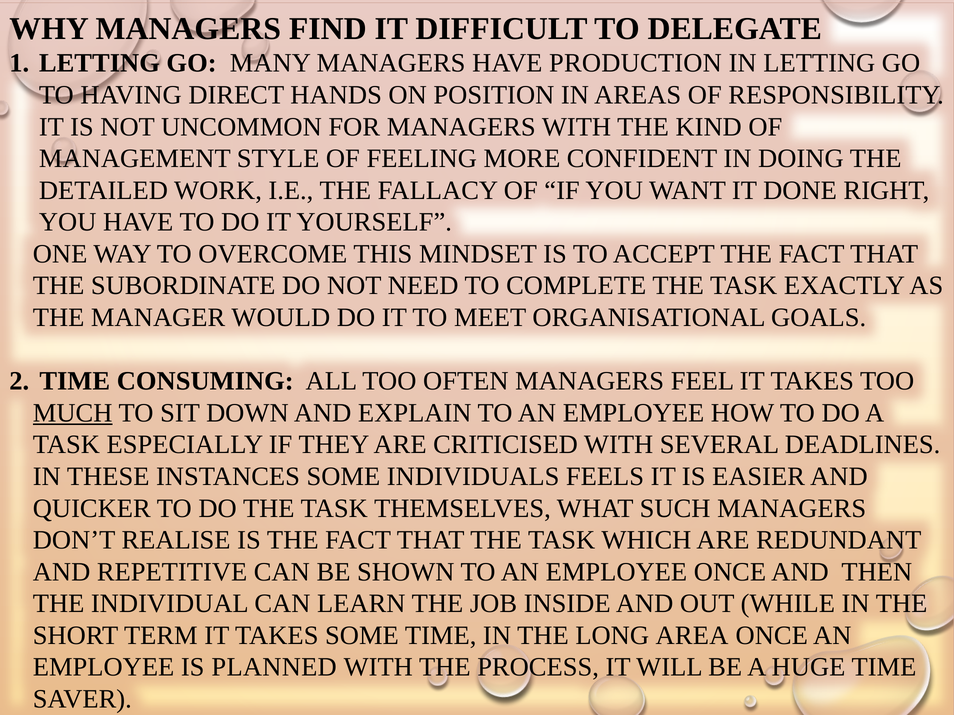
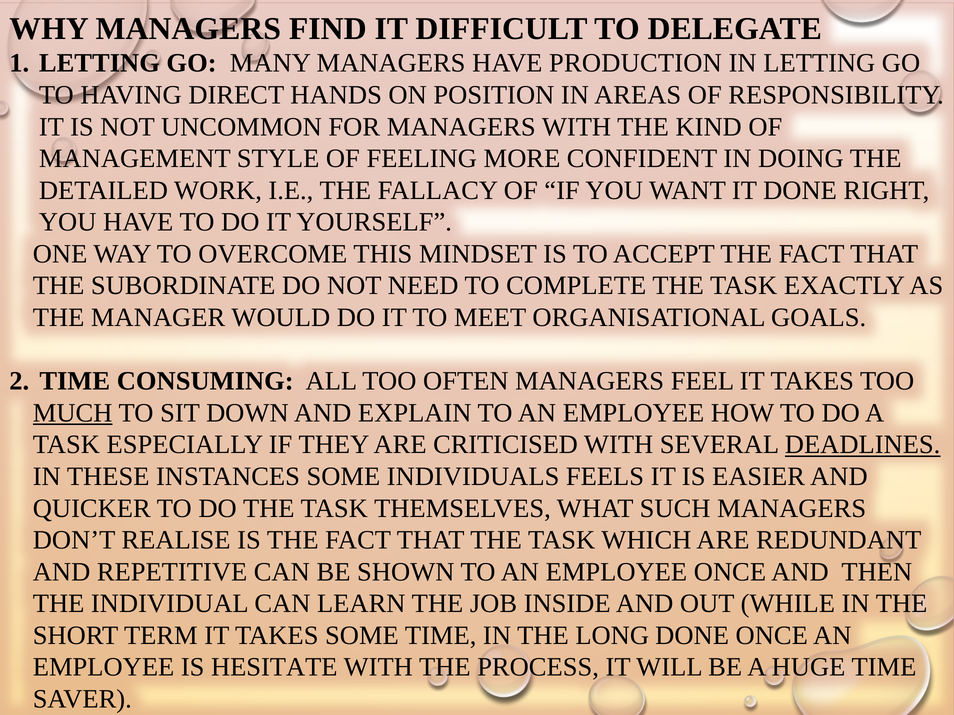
DEADLINES underline: none -> present
LONG AREA: AREA -> DONE
PLANNED: PLANNED -> HESITATE
